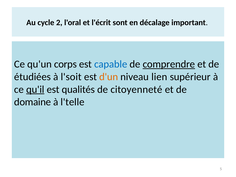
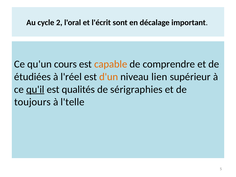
corps: corps -> cours
capable colour: blue -> orange
comprendre underline: present -> none
l'soit: l'soit -> l'réel
citoyenneté: citoyenneté -> sérigraphies
domaine: domaine -> toujours
